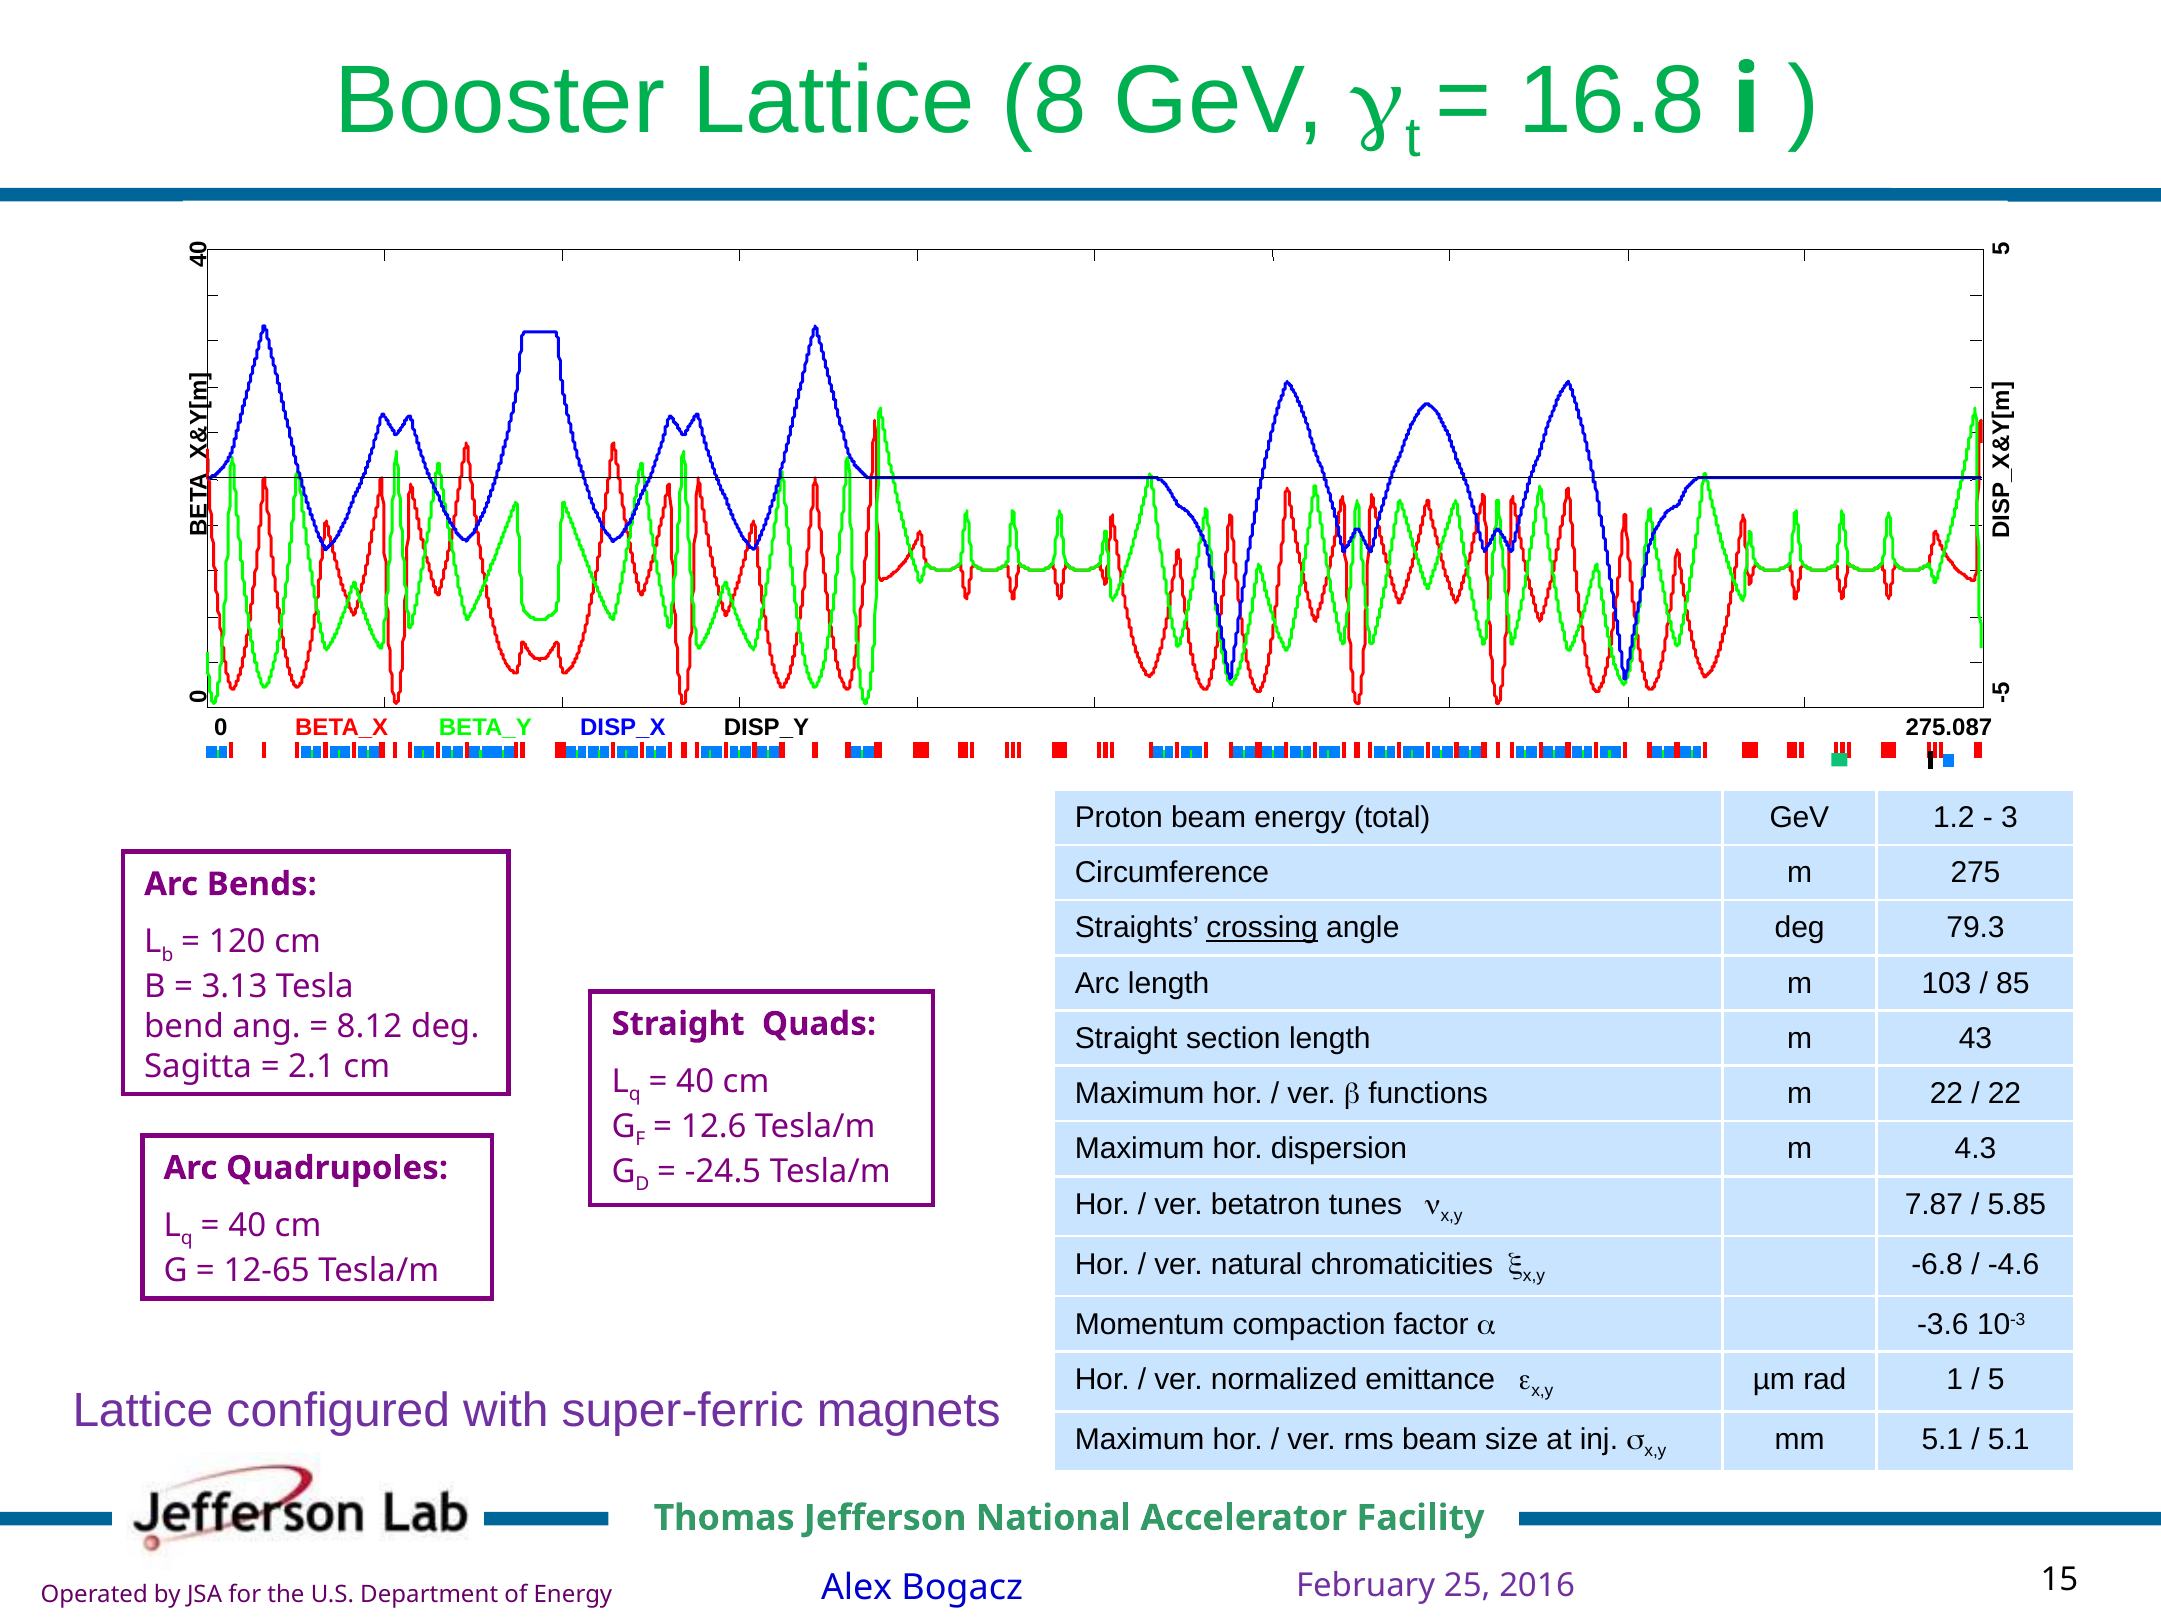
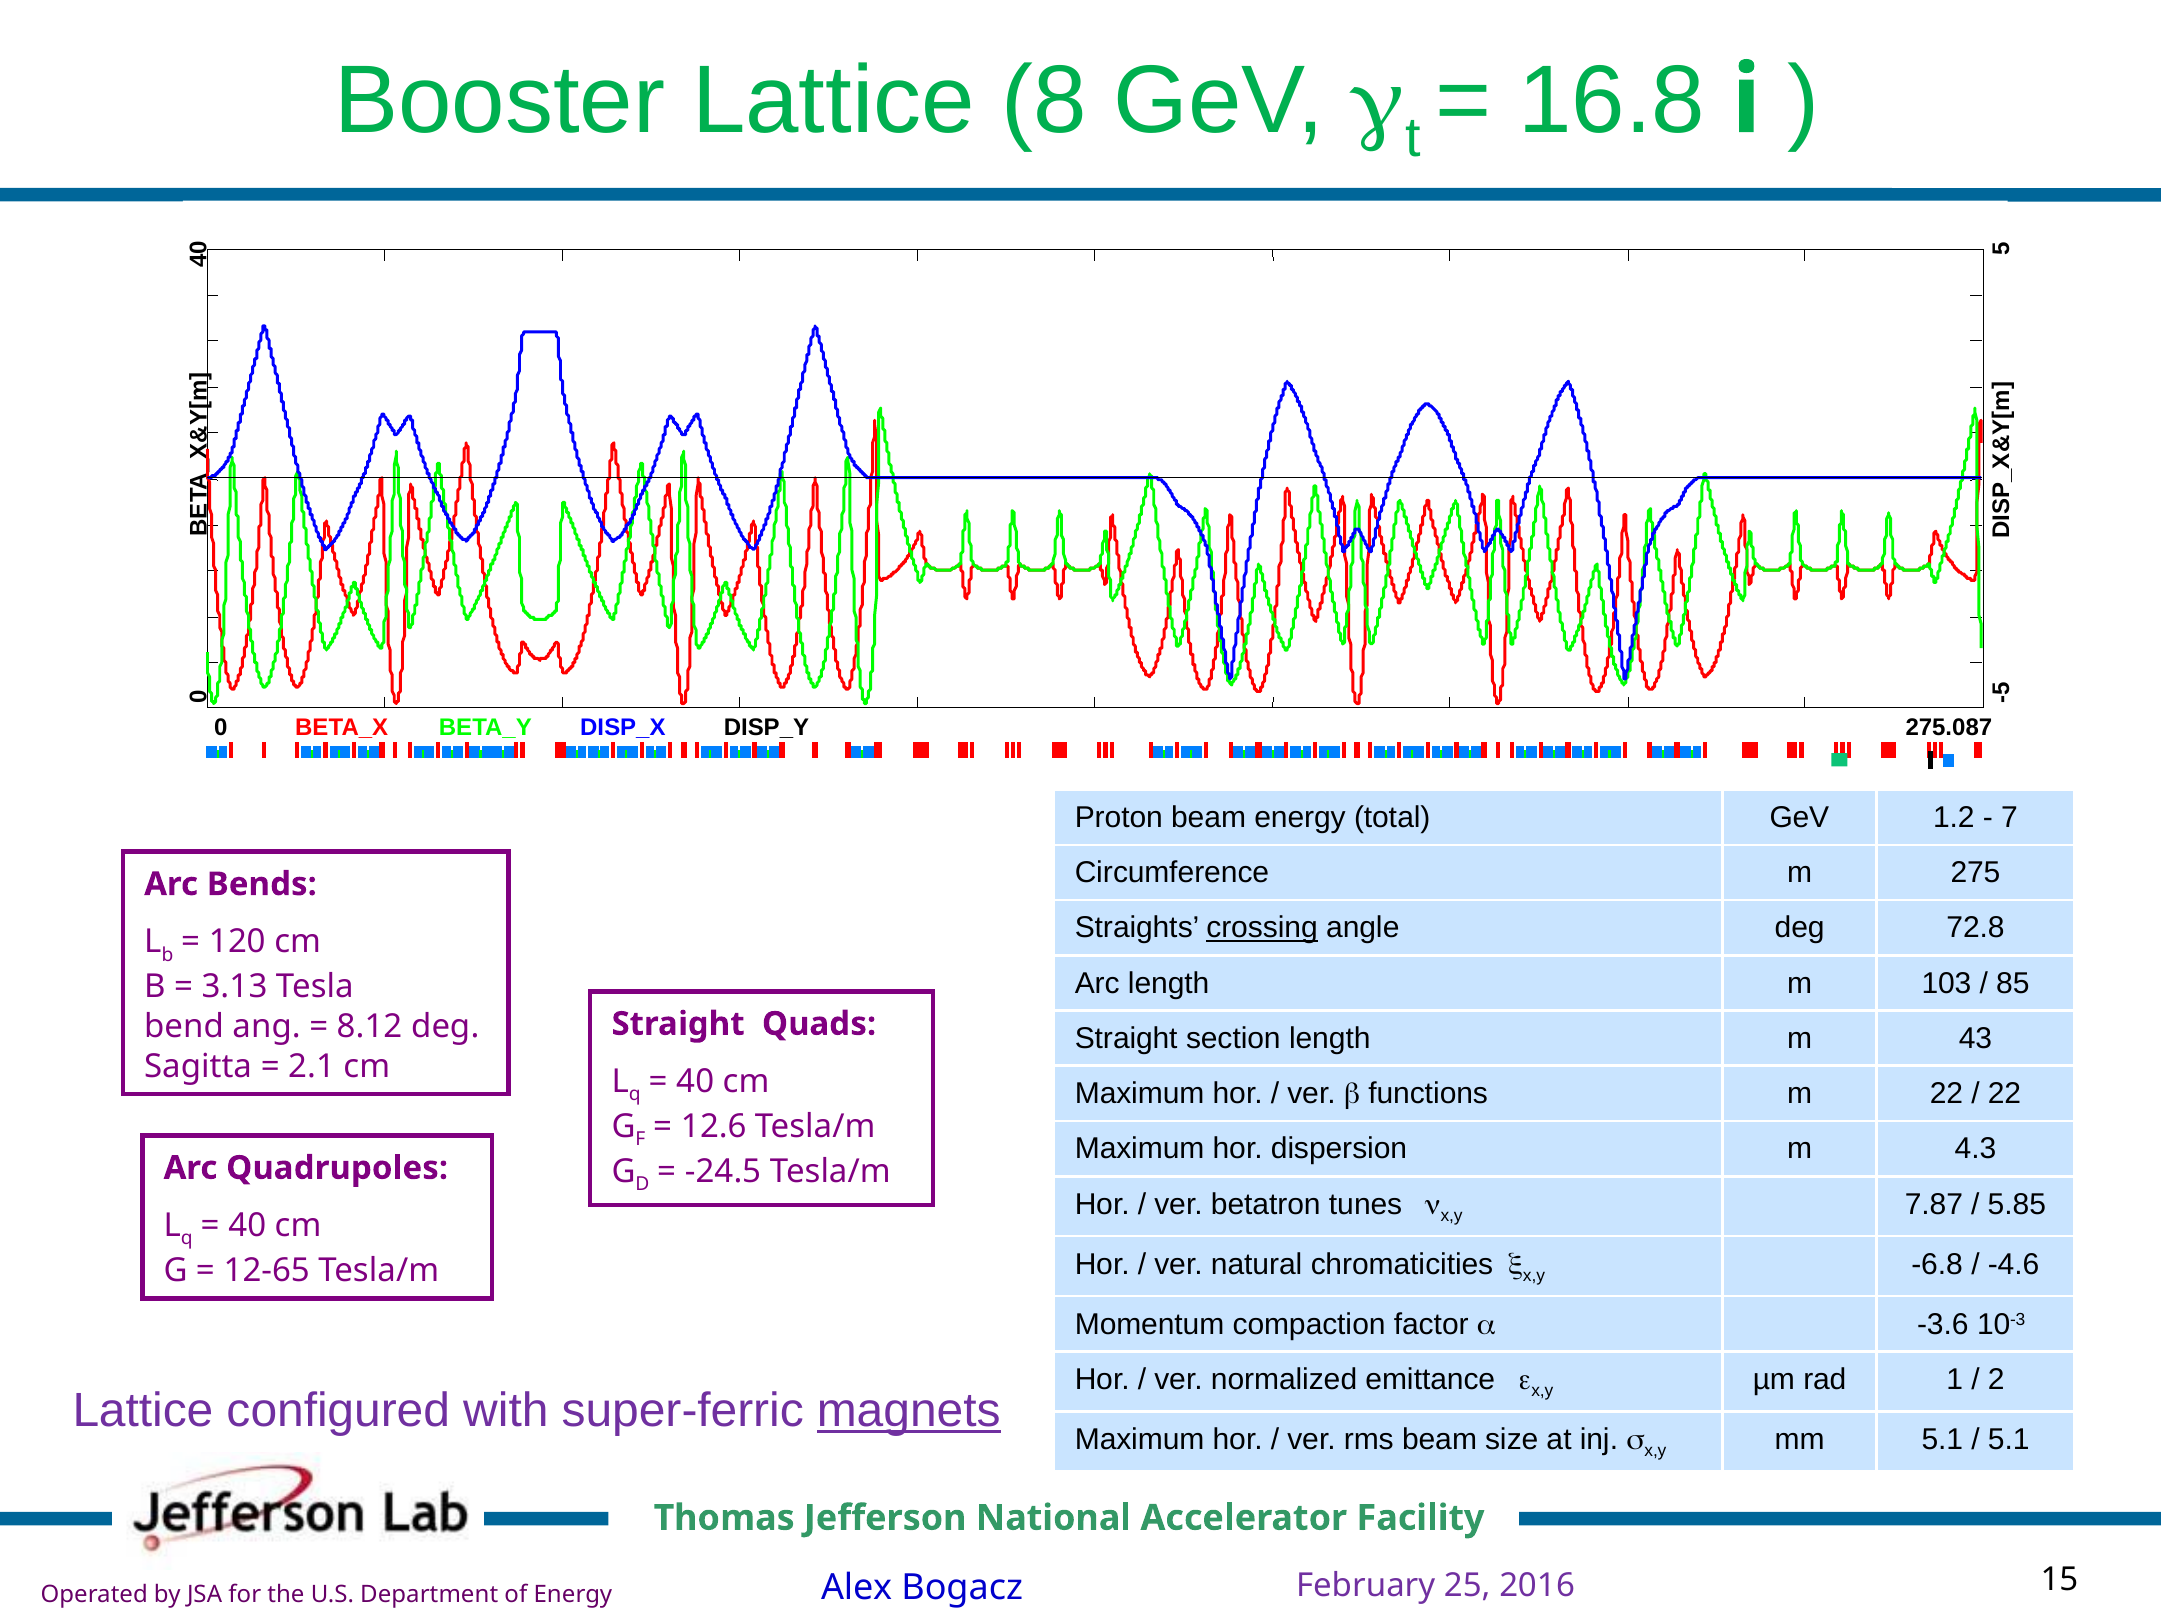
3: 3 -> 7
79.3: 79.3 -> 72.8
5 at (1996, 1379): 5 -> 2
magnets underline: none -> present
